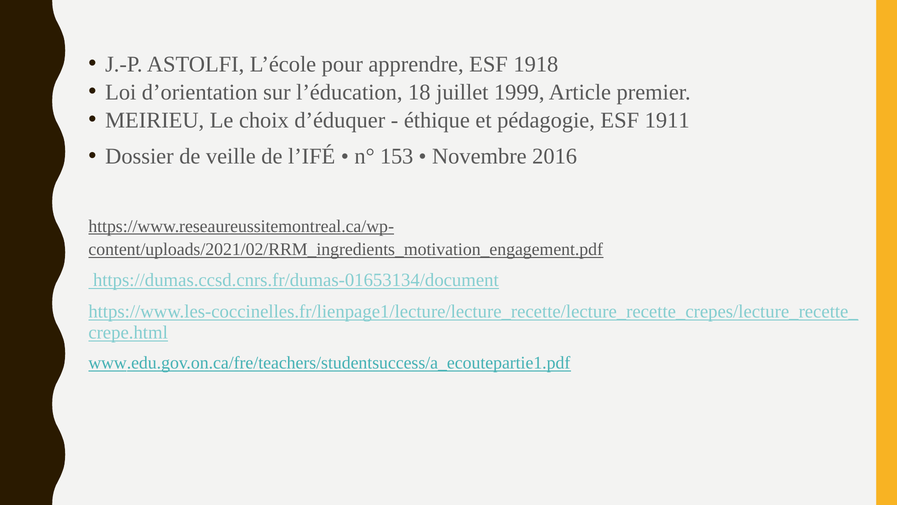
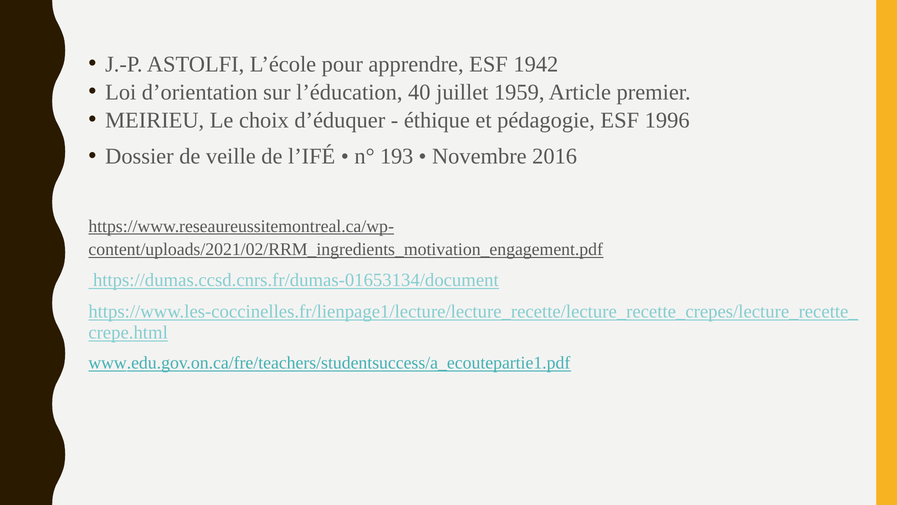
1918: 1918 -> 1942
18: 18 -> 40
1999: 1999 -> 1959
1911: 1911 -> 1996
153: 153 -> 193
